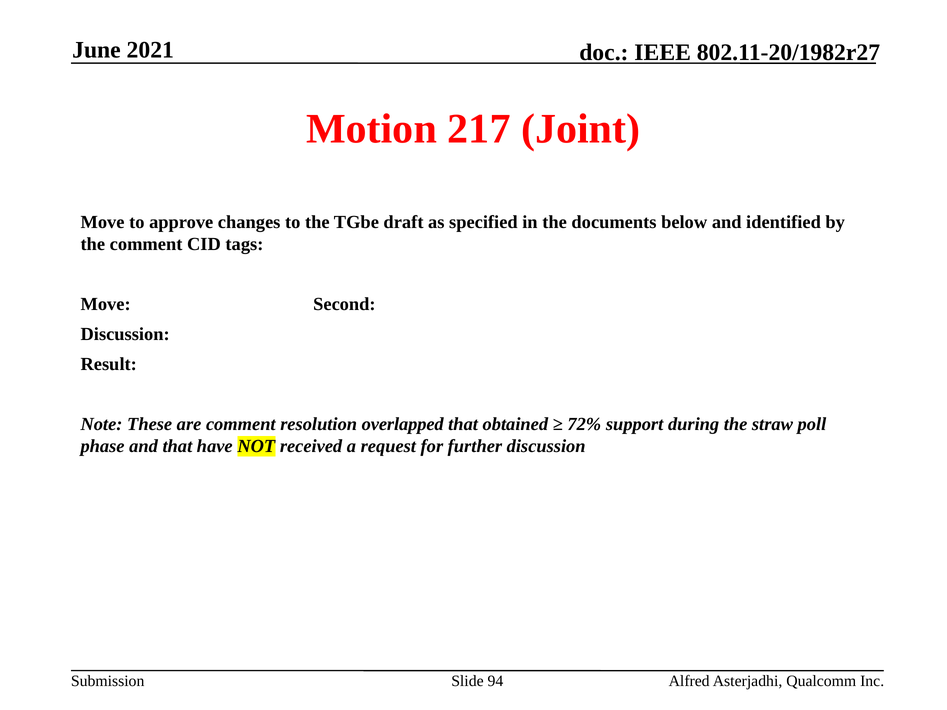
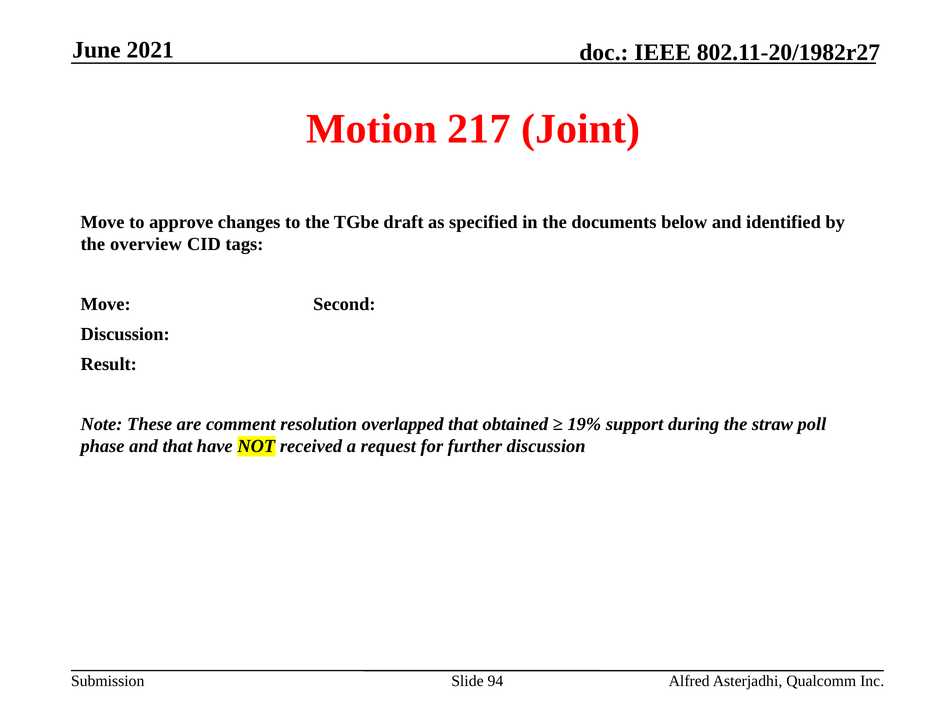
the comment: comment -> overview
72%: 72% -> 19%
